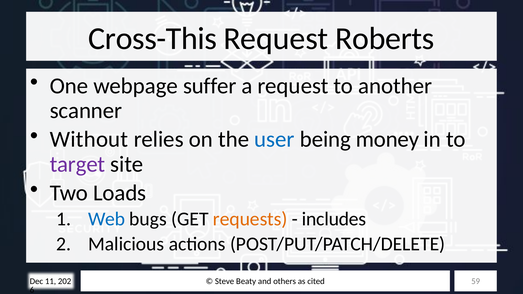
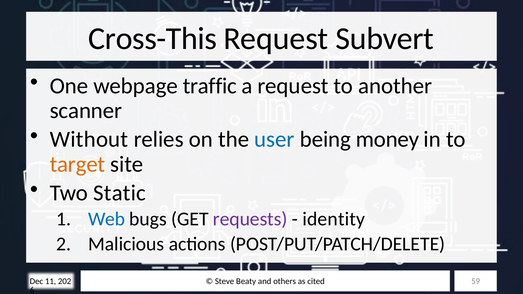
Roberts: Roberts -> Subvert
suffer: suffer -> traffic
target colour: purple -> orange
Loads: Loads -> Static
requests colour: orange -> purple
includes: includes -> identity
